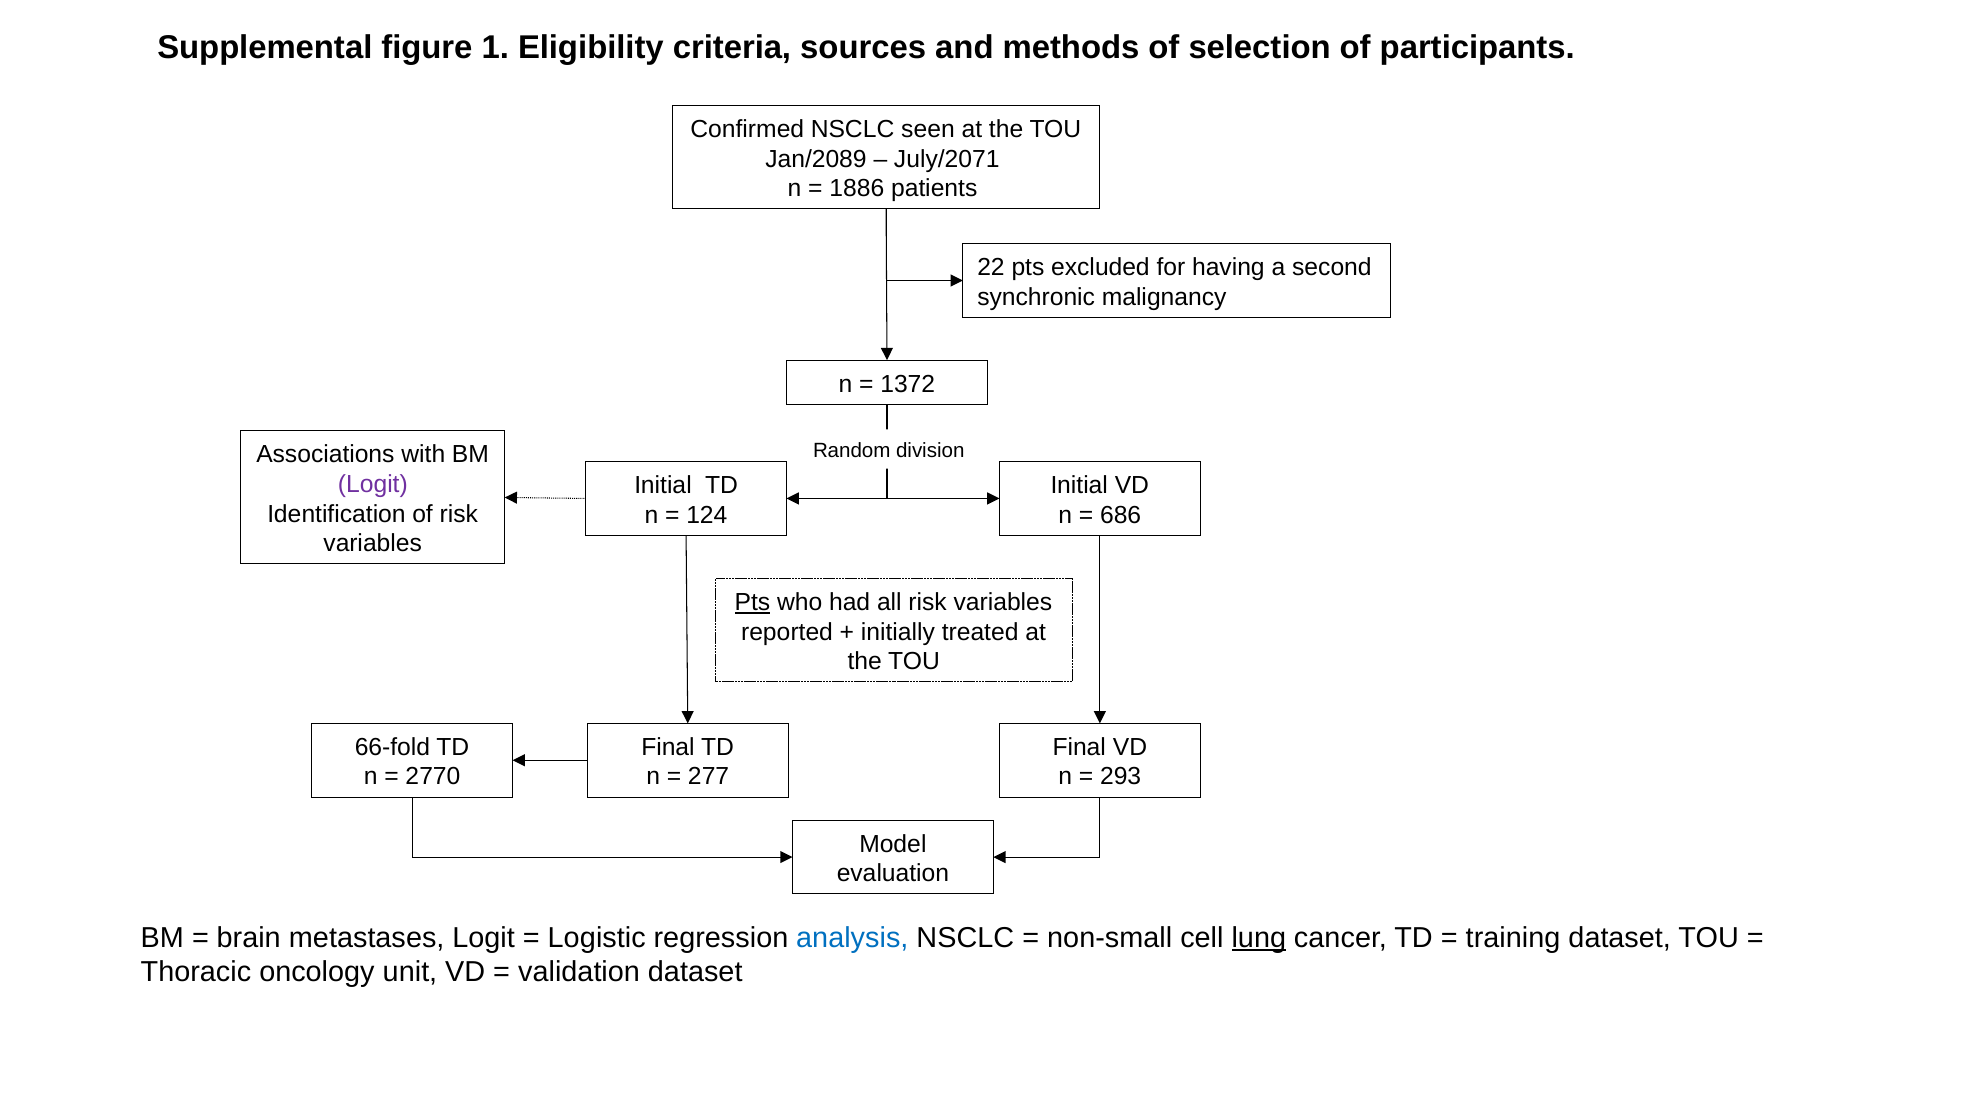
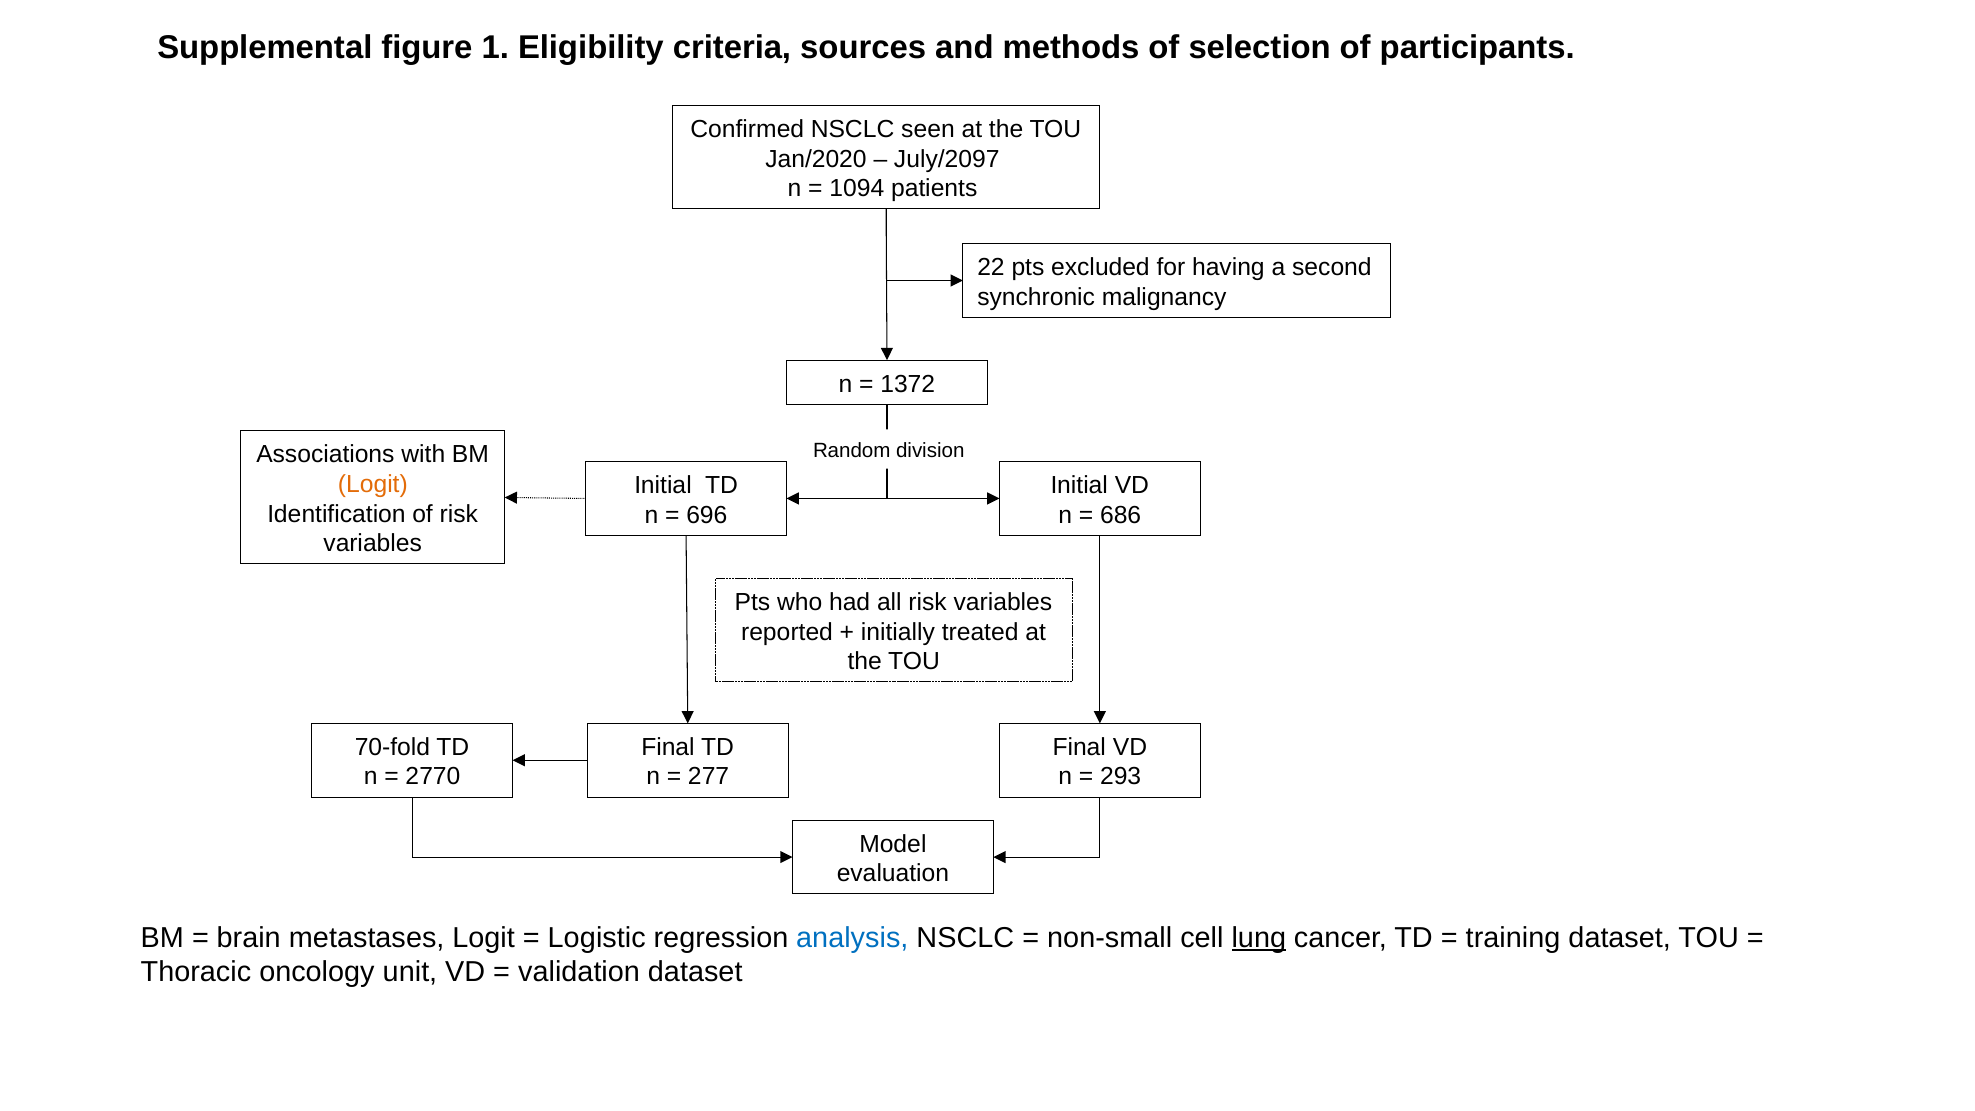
Jan/2089: Jan/2089 -> Jan/2020
July/2071: July/2071 -> July/2097
1886: 1886 -> 1094
Logit at (373, 484) colour: purple -> orange
124: 124 -> 696
Pts at (752, 602) underline: present -> none
66-fold: 66-fold -> 70-fold
